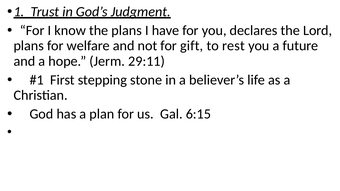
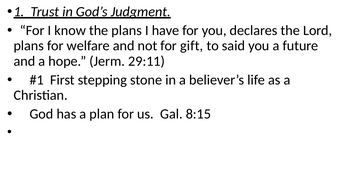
rest: rest -> said
6:15: 6:15 -> 8:15
